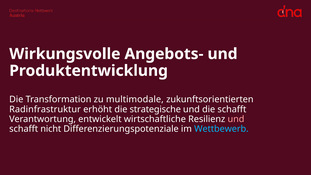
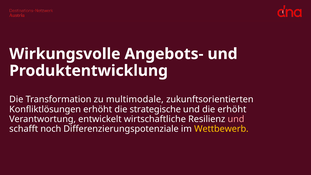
Radinfrastruktur: Radinfrastruktur -> Konfliktlösungen
die schafft: schafft -> erhöht
nicht: nicht -> noch
Wettbewerb colour: light blue -> yellow
